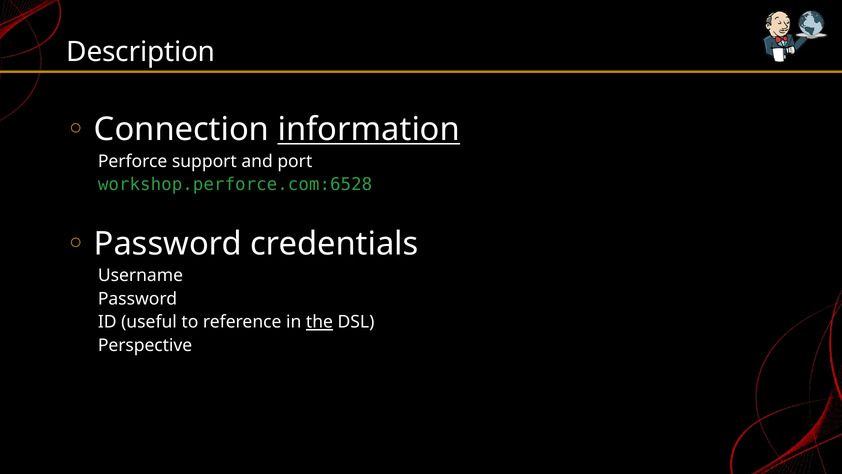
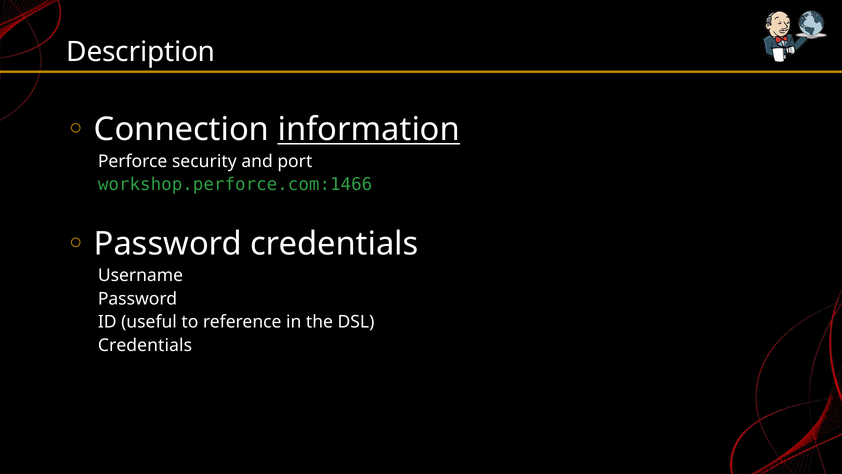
support: support -> security
workshop.perforce.com:6528: workshop.perforce.com:6528 -> workshop.perforce.com:1466
the underline: present -> none
Perspective at (145, 345): Perspective -> Credentials
